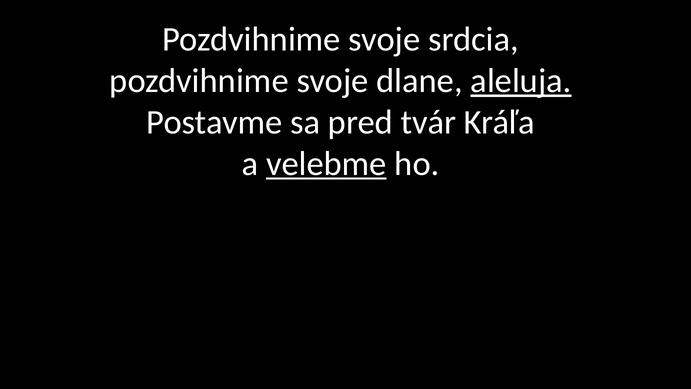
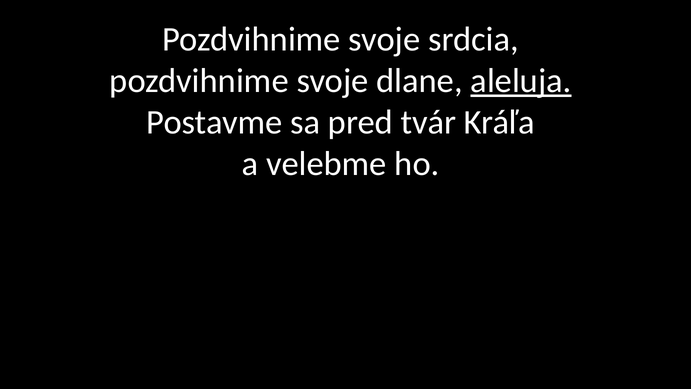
velebme underline: present -> none
